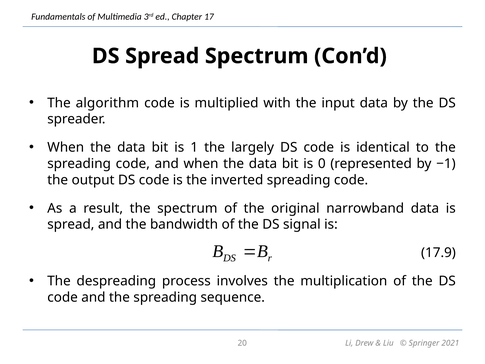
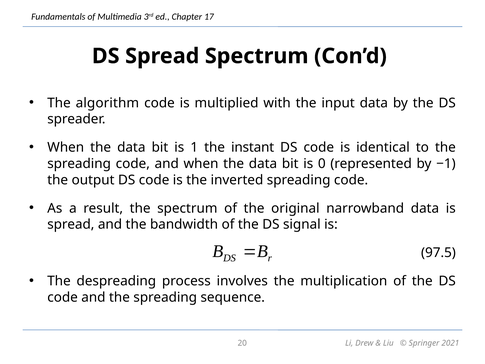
largely: largely -> instant
17.9: 17.9 -> 97.5
